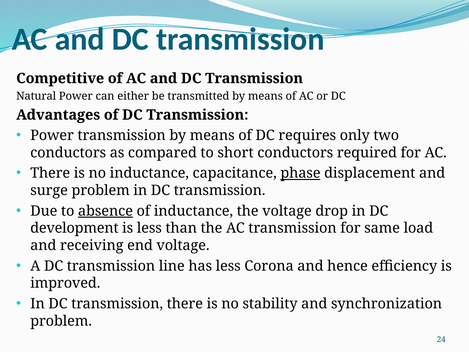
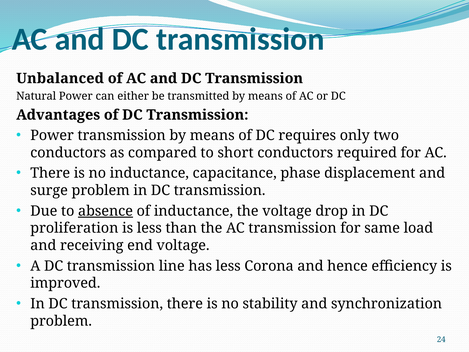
Competitive: Competitive -> Unbalanced
phase underline: present -> none
development: development -> proliferation
